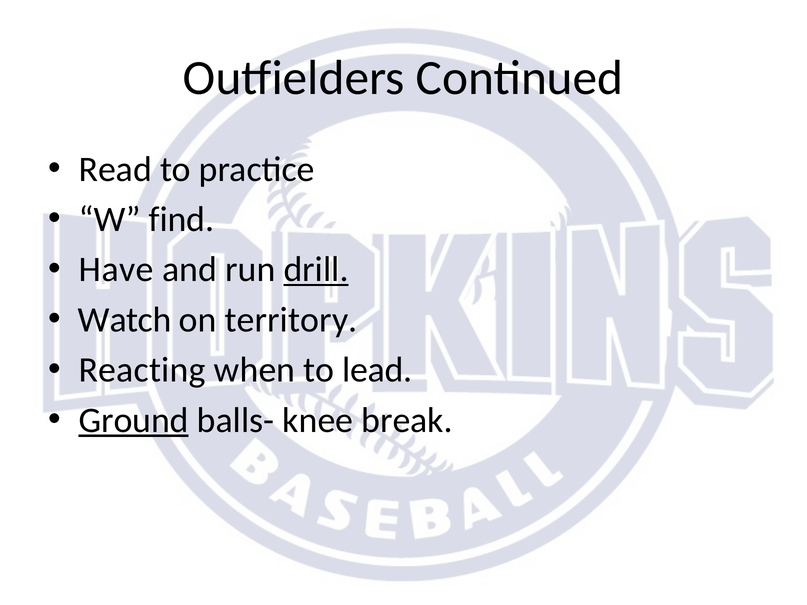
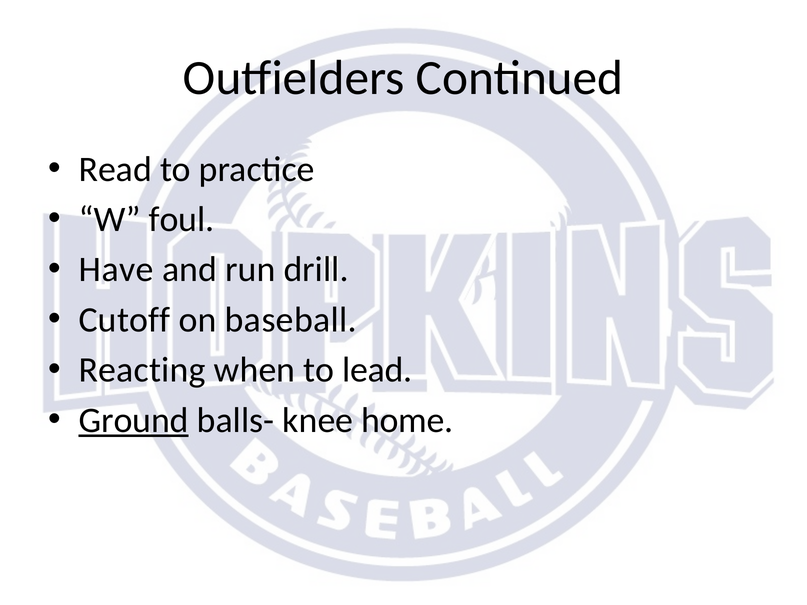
find: find -> foul
drill underline: present -> none
Watch: Watch -> Cutoff
territory: territory -> baseball
break: break -> home
